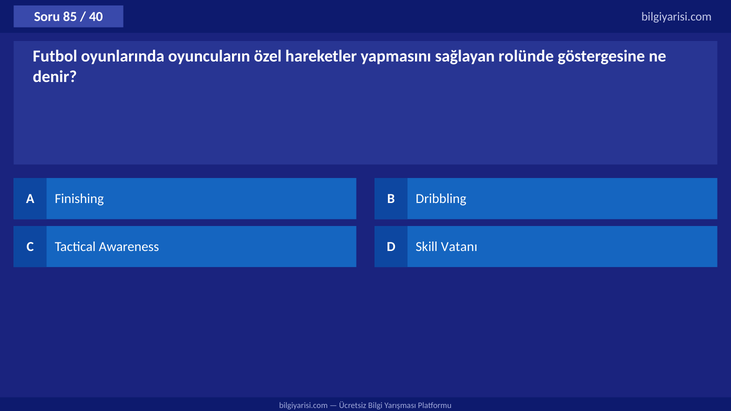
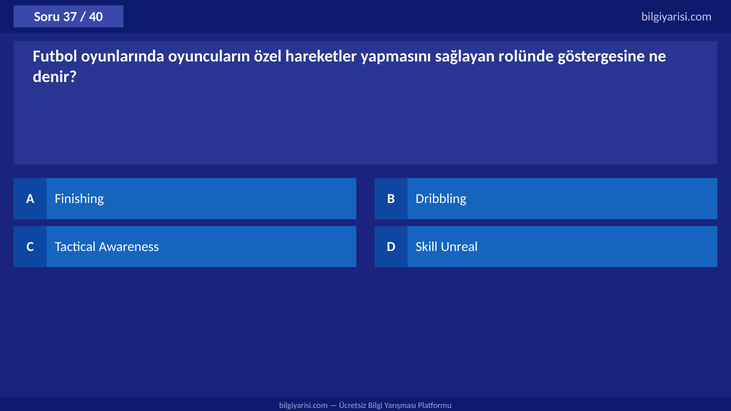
85: 85 -> 37
Vatanı: Vatanı -> Unreal
